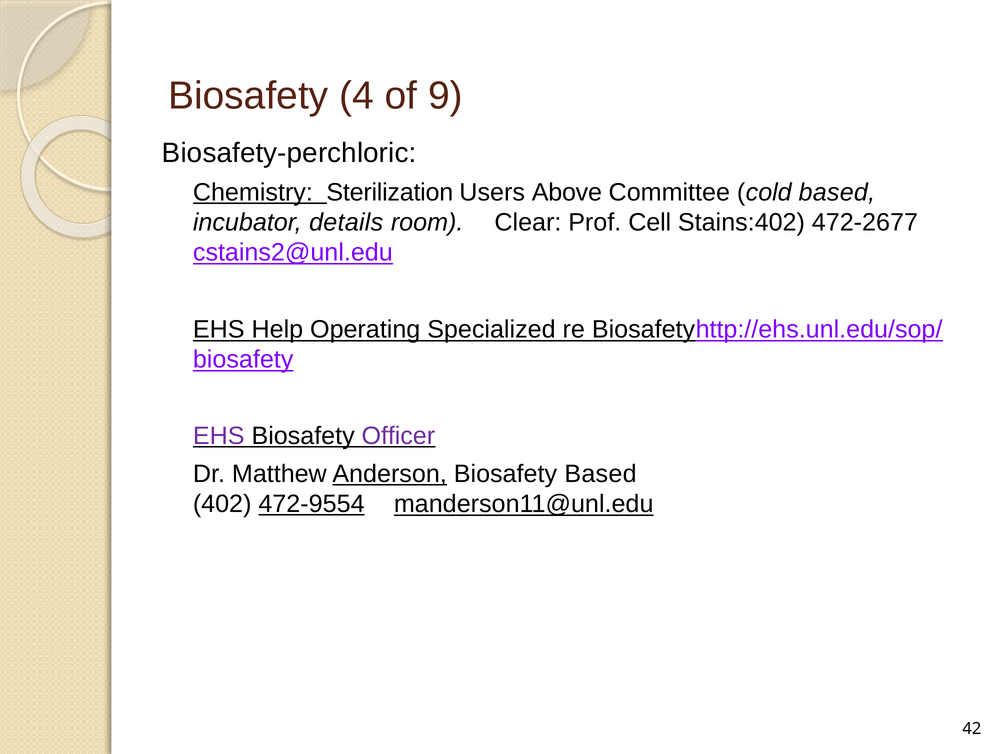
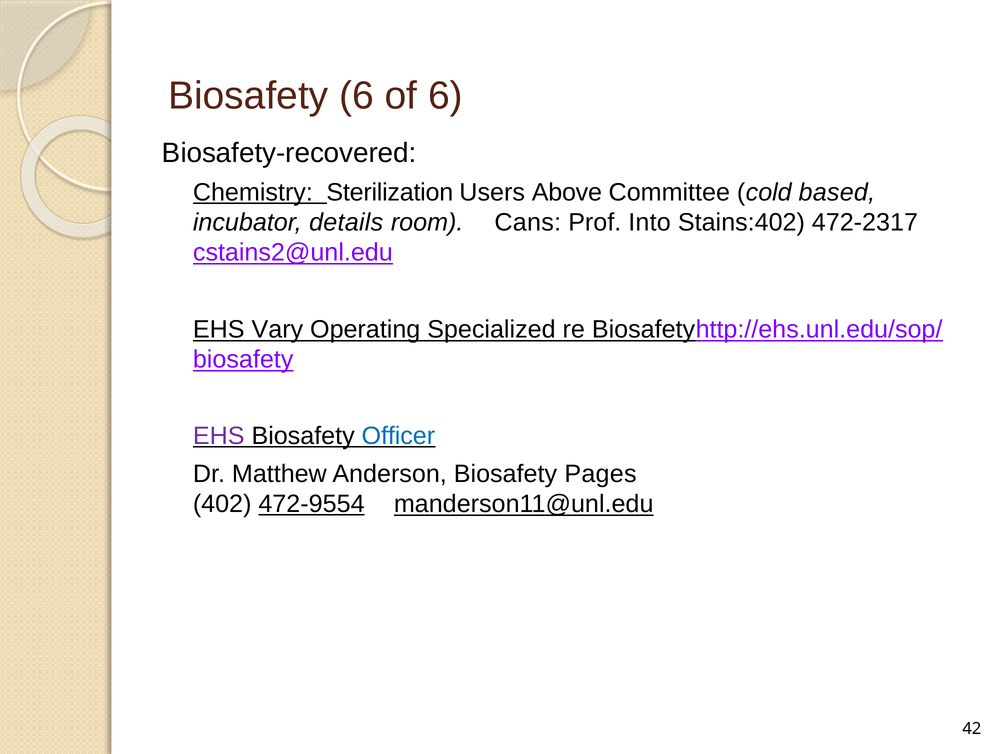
Biosafety 4: 4 -> 6
of 9: 9 -> 6
Biosafety-perchloric: Biosafety-perchloric -> Biosafety-recovered
Clear: Clear -> Cans
Cell: Cell -> Into
472-2677: 472-2677 -> 472-2317
Help: Help -> Vary
Officer colour: purple -> blue
Anderson underline: present -> none
Biosafety Based: Based -> Pages
